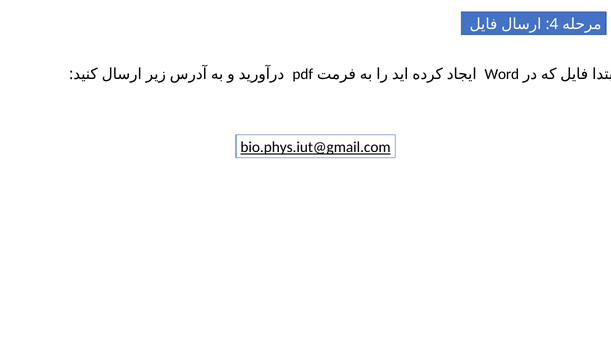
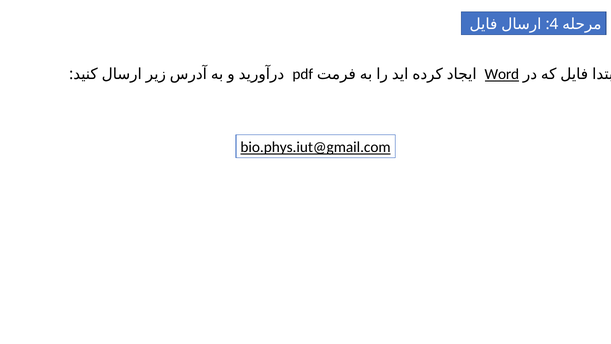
Word underline: none -> present
